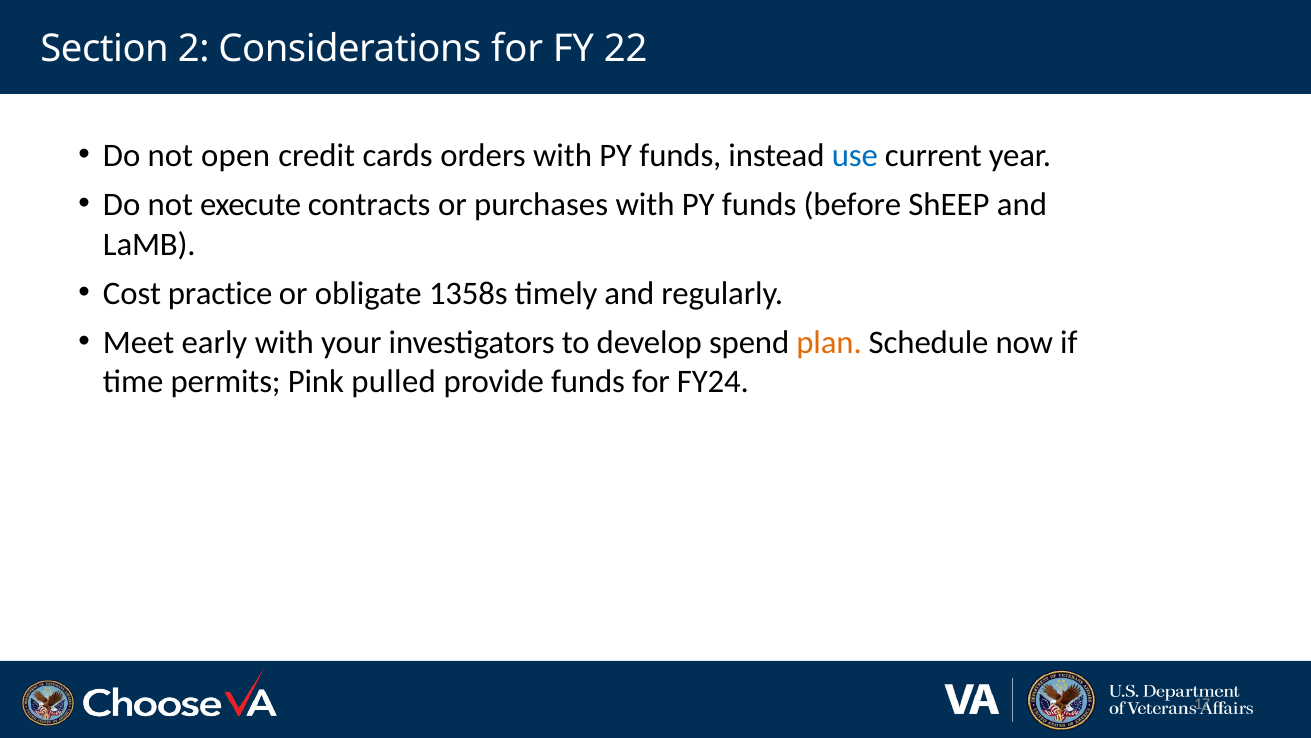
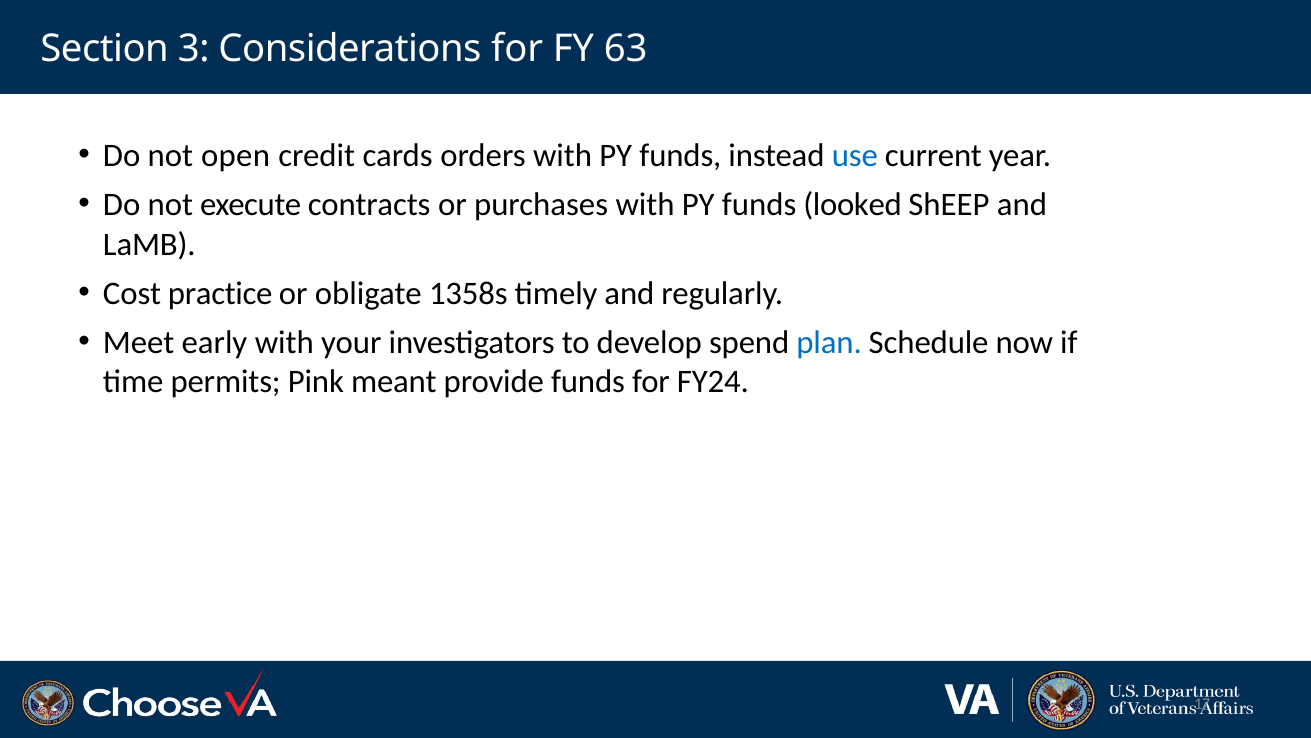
2: 2 -> 3
22: 22 -> 63
before: before -> looked
plan colour: orange -> blue
pulled: pulled -> meant
